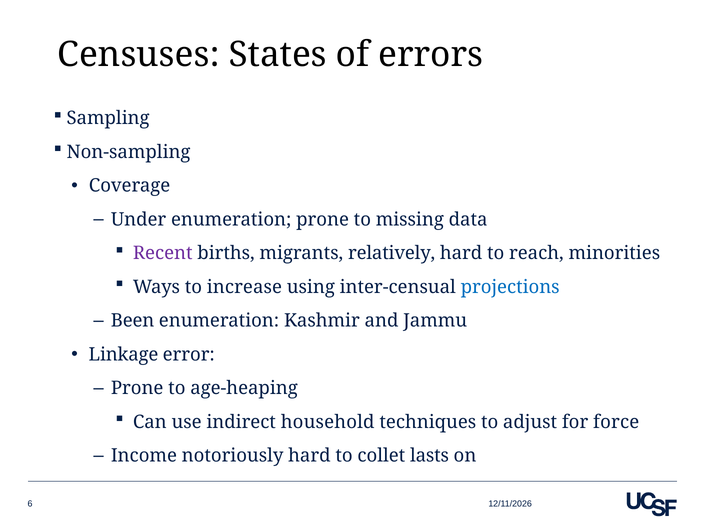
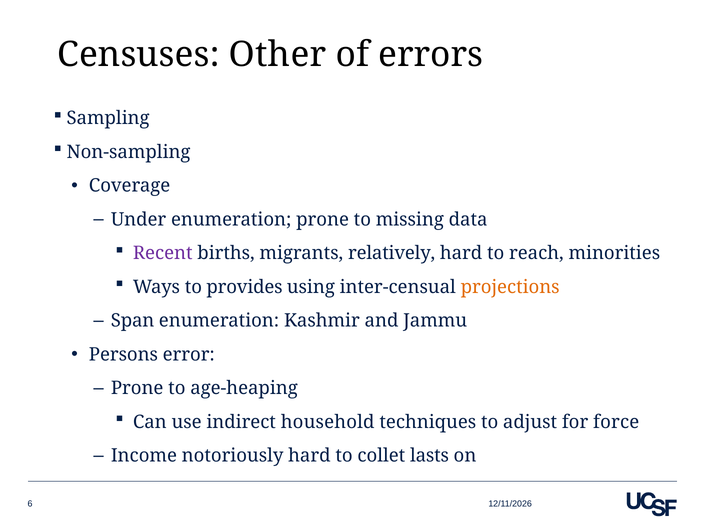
States: States -> Other
increase: increase -> provides
projections colour: blue -> orange
Been: Been -> Span
Linkage: Linkage -> Persons
